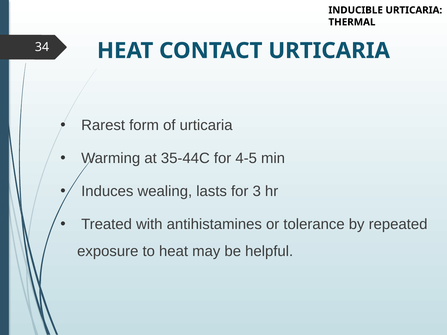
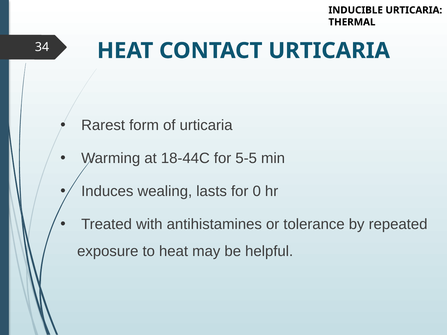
35-44C: 35-44C -> 18-44C
4-5: 4-5 -> 5-5
3: 3 -> 0
